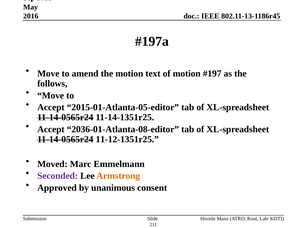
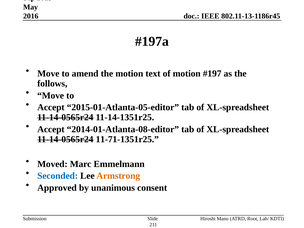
2036-01-Atlanta-08-editor: 2036-01-Atlanta-08-editor -> 2014-01-Atlanta-08-editor
11-12-1351r25: 11-12-1351r25 -> 11-71-1351r25
Seconded colour: purple -> blue
